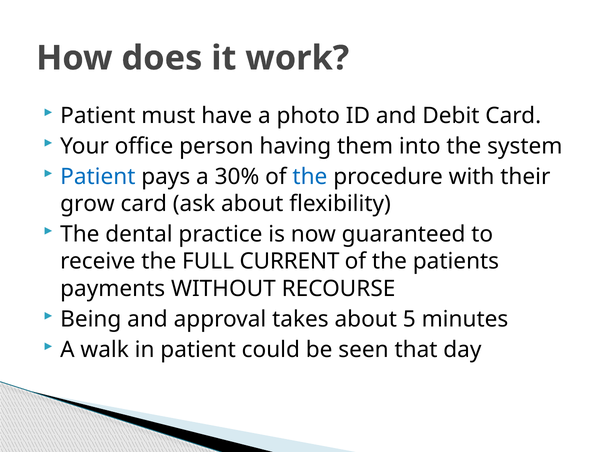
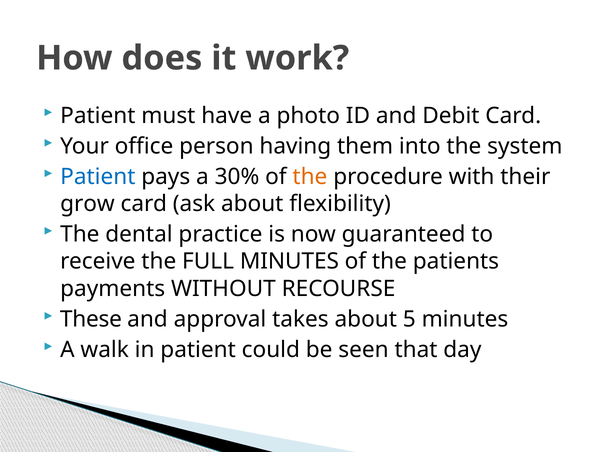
the at (310, 177) colour: blue -> orange
FULL CURRENT: CURRENT -> MINUTES
Being: Being -> These
